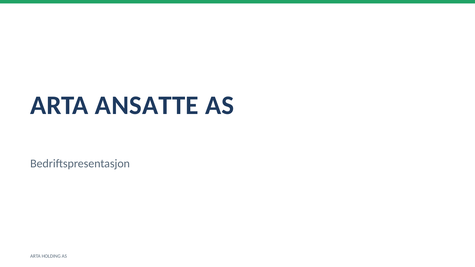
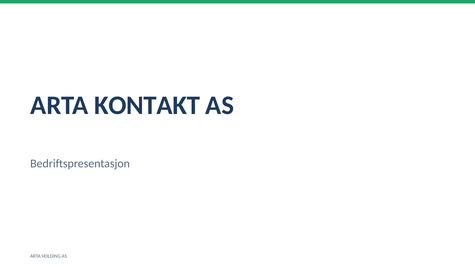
ANSATTE: ANSATTE -> KONTAKT
